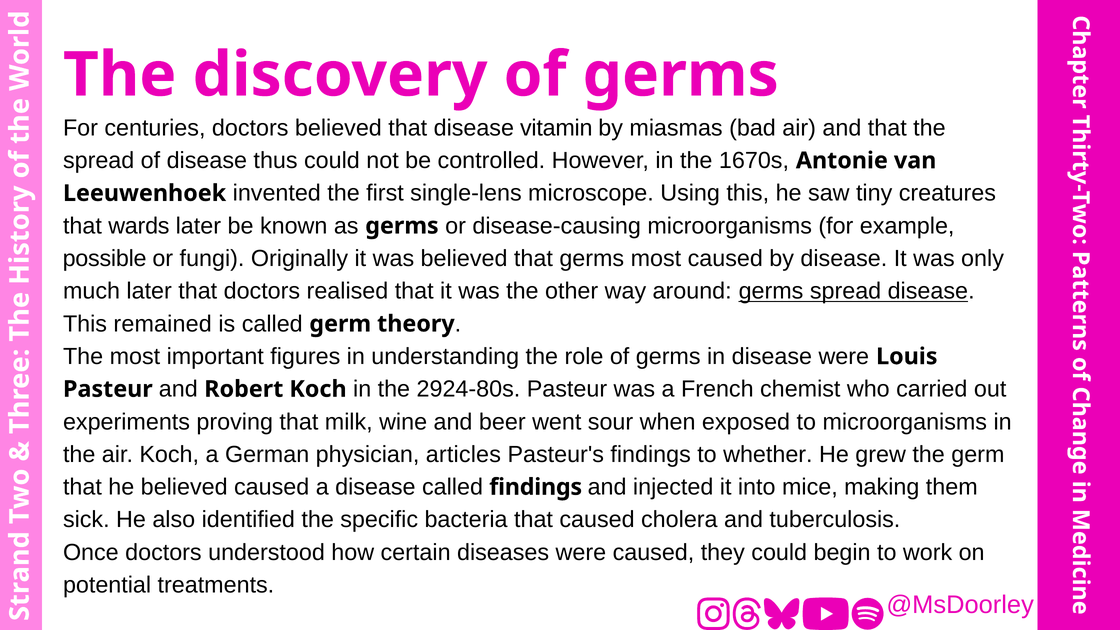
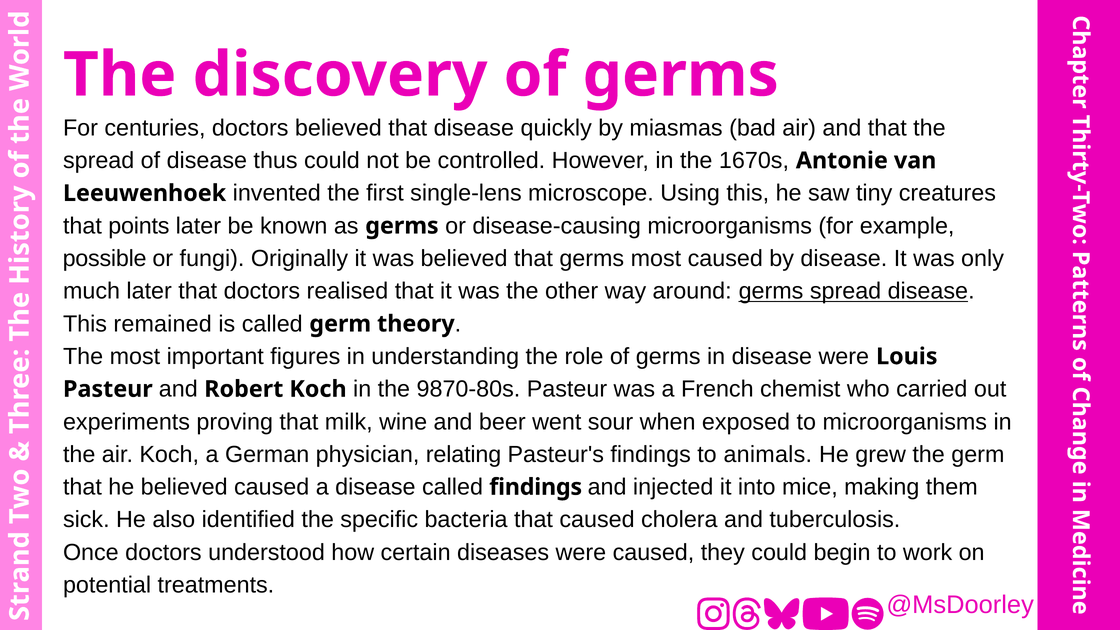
vitamin: vitamin -> quickly
wards: wards -> points
2924-80s: 2924-80s -> 9870-80s
articles: articles -> relating
whether: whether -> animals
